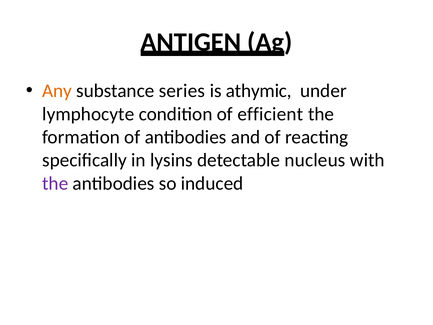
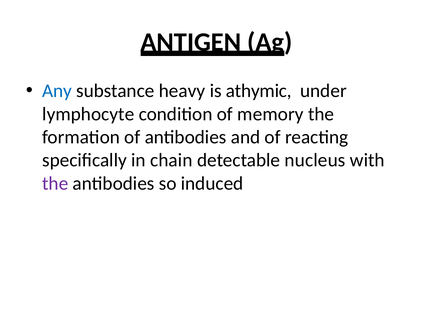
Any colour: orange -> blue
series: series -> heavy
efficient: efficient -> memory
lysins: lysins -> chain
